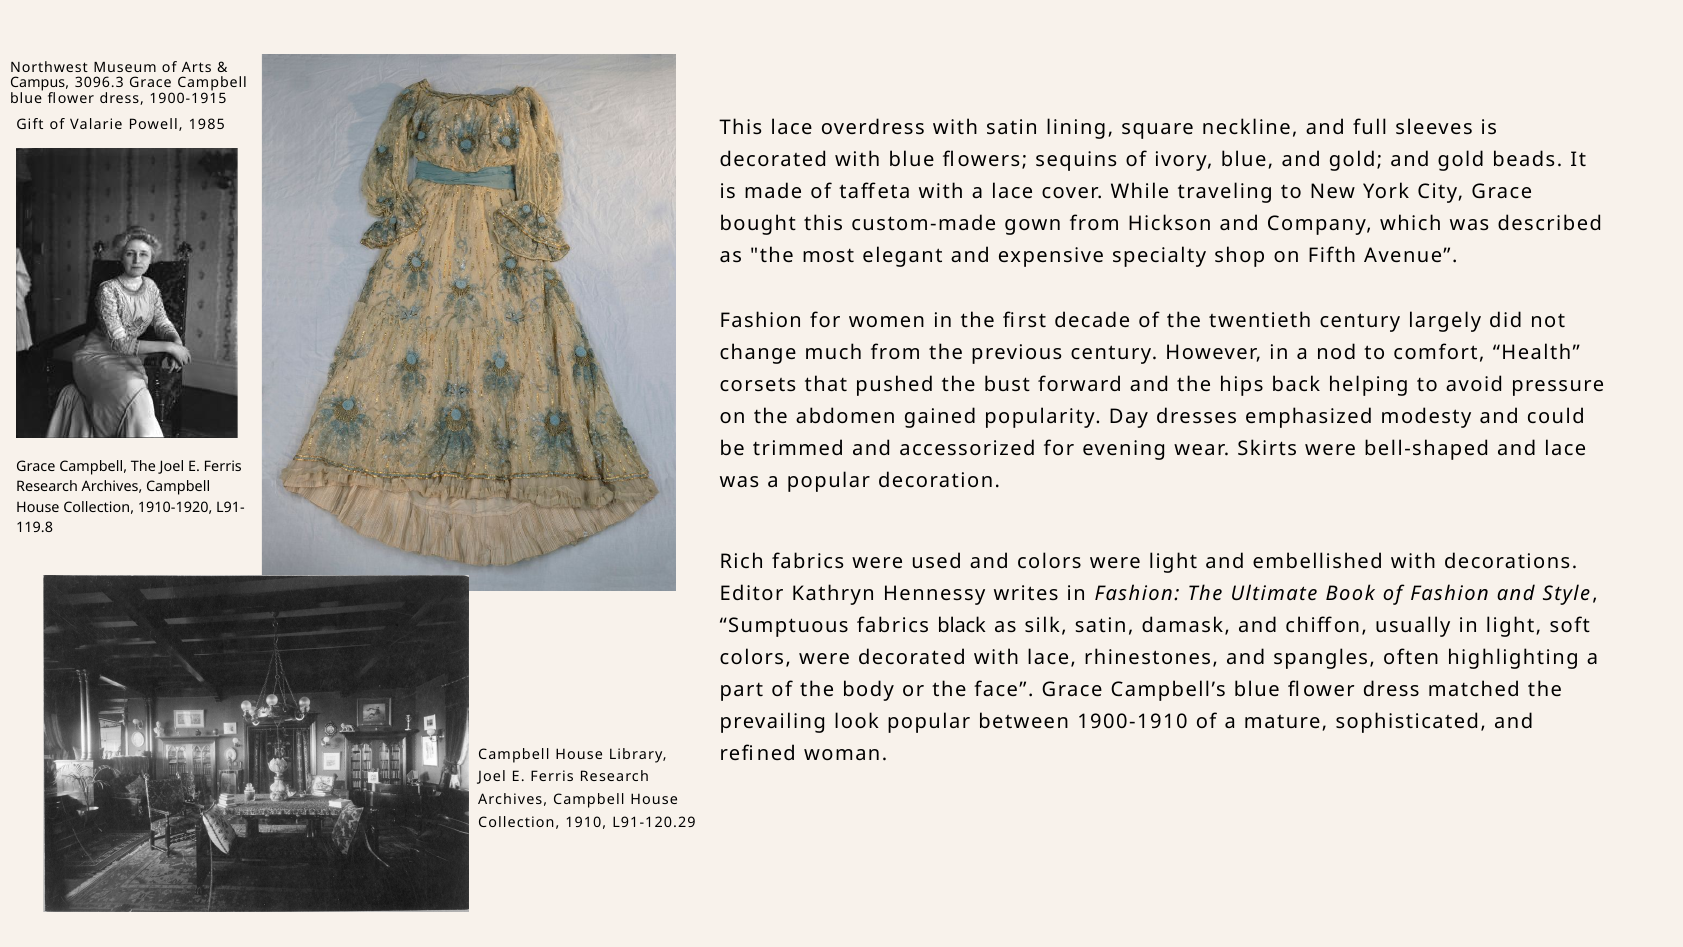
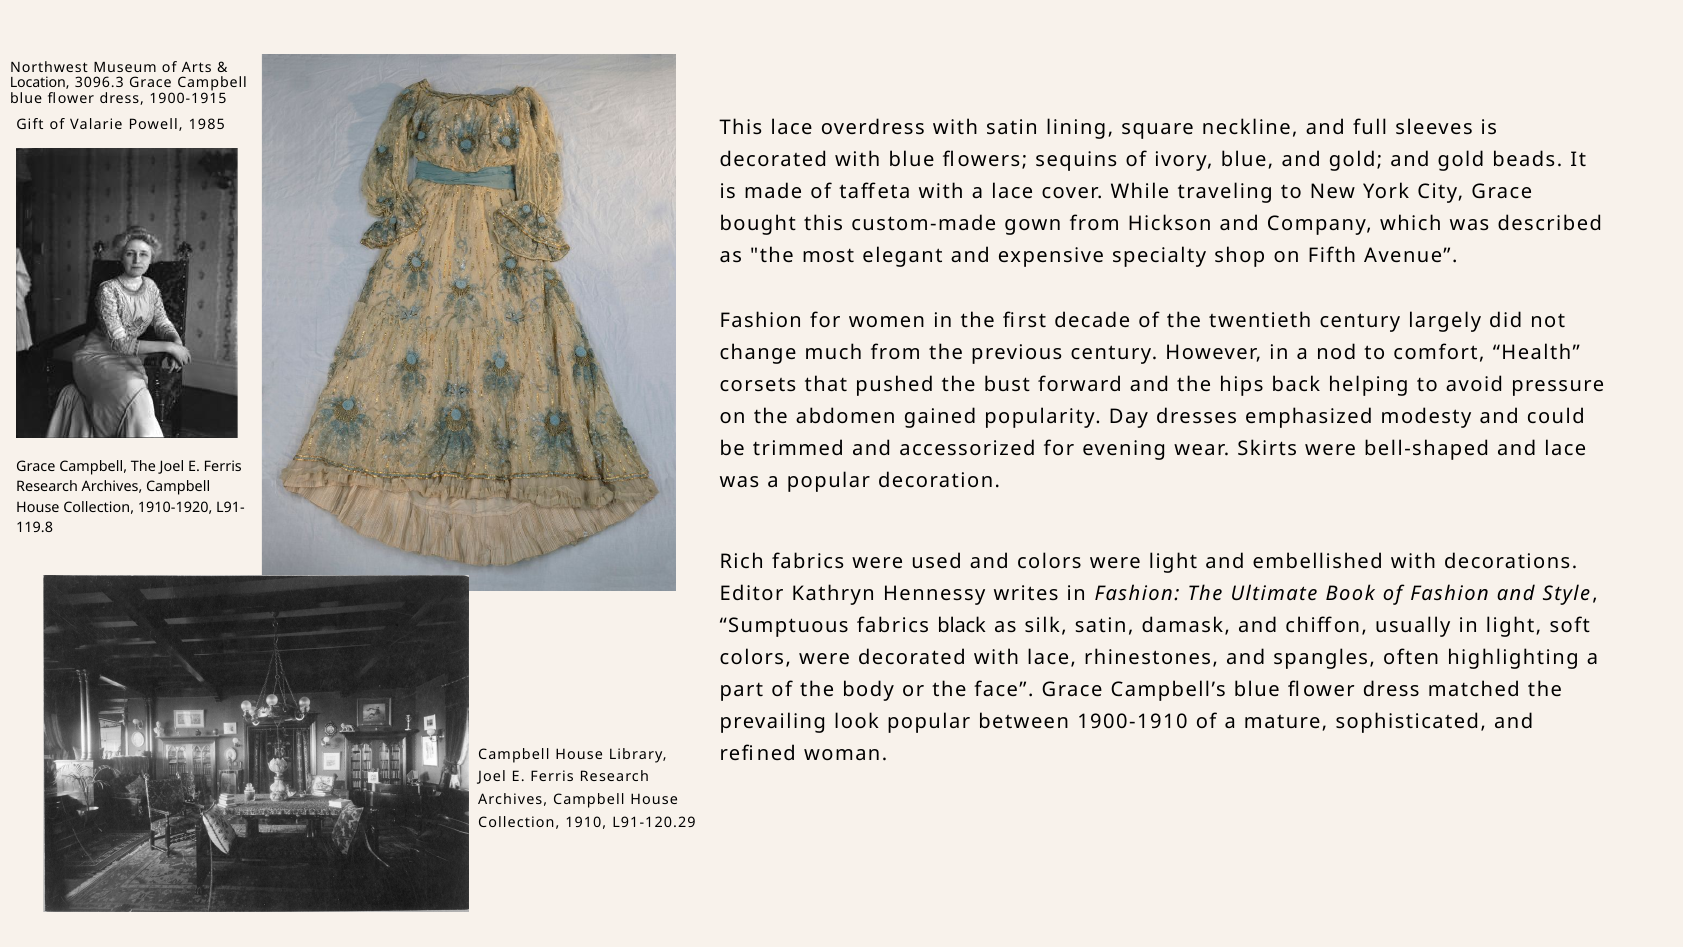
Campus: Campus -> Location
